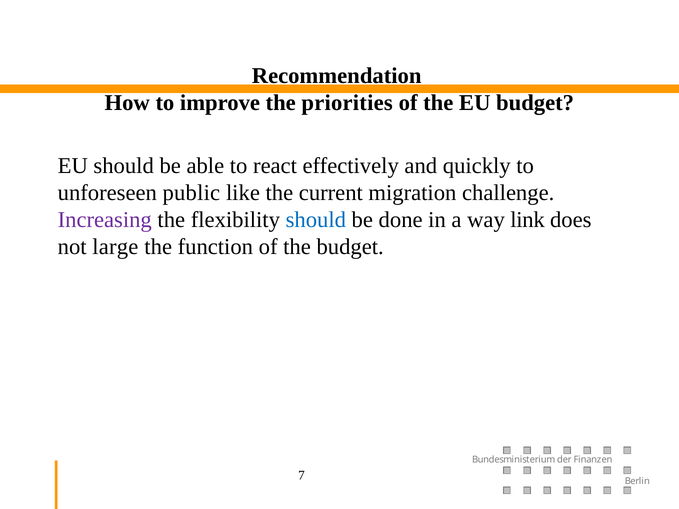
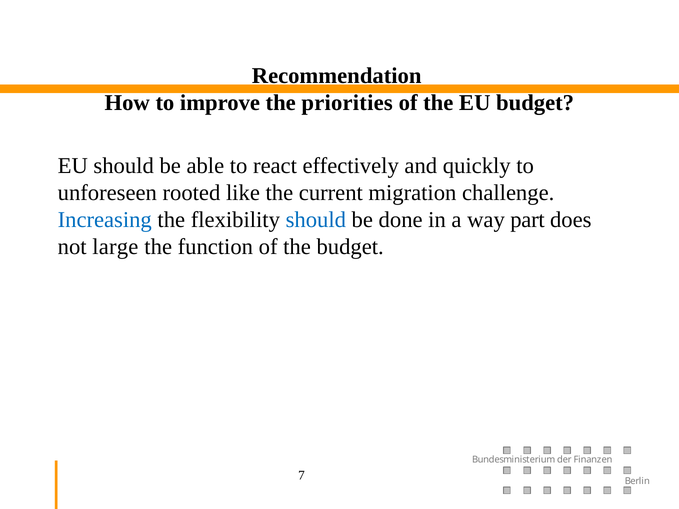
public: public -> rooted
Increasing colour: purple -> blue
link: link -> part
